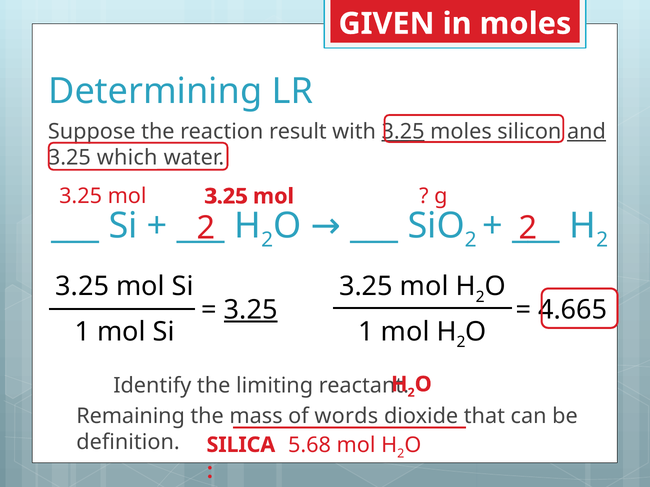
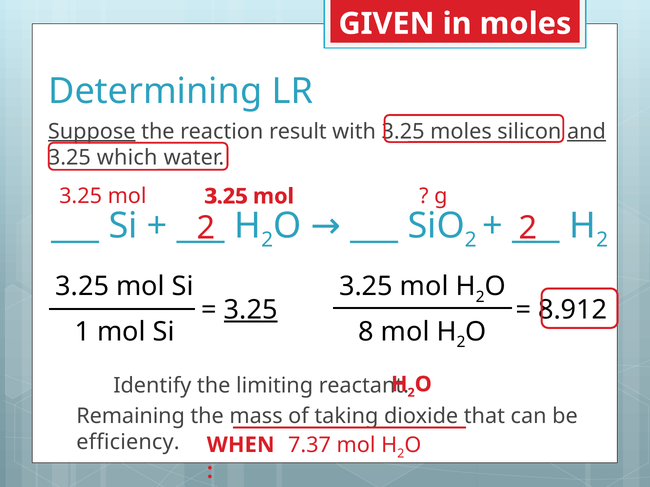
Suppose underline: none -> present
3.25 at (403, 132) underline: present -> none
4.665: 4.665 -> 8.912
1 mol Si 1: 1 -> 8
words: words -> taking
definition: definition -> efficiency
5.68: 5.68 -> 7.37
SILICA: SILICA -> WHEN
